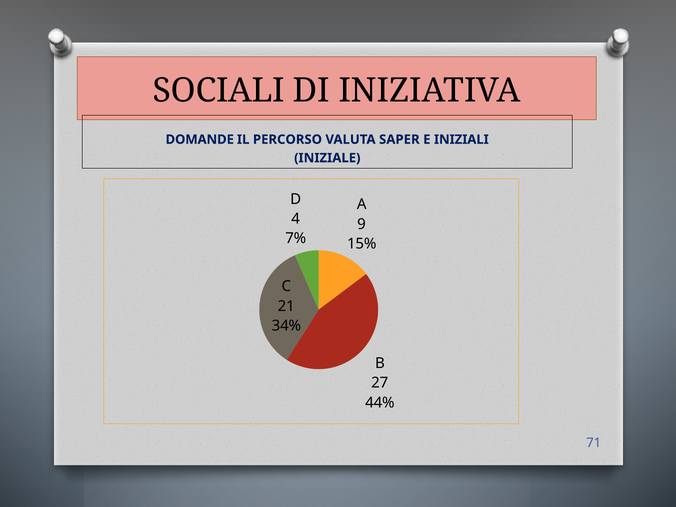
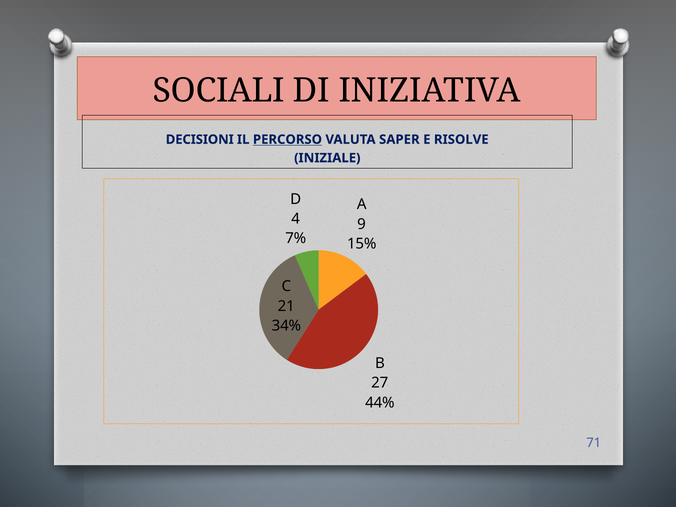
DOMANDE: DOMANDE -> DECISIONI
PERCORSO underline: none -> present
INIZIALI: INIZIALI -> RISOLVE
